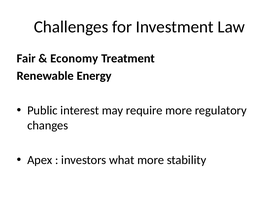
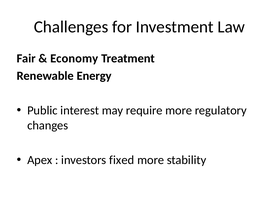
what: what -> fixed
